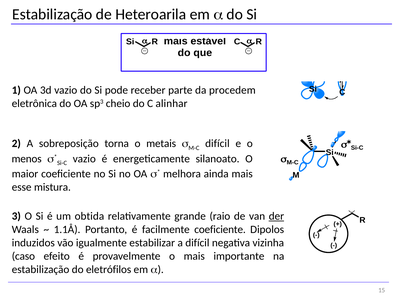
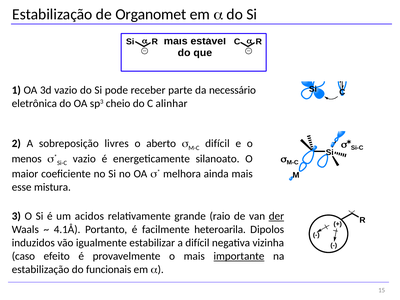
Heteroarila: Heteroarila -> Organomet
procedem: procedem -> necessário
torna: torna -> livres
metais: metais -> aberto
obtida: obtida -> acidos
1.1Å: 1.1Å -> 4.1Å
facilmente coeficiente: coeficiente -> heteroarila
importante underline: none -> present
eletrófilos: eletrófilos -> funcionais
